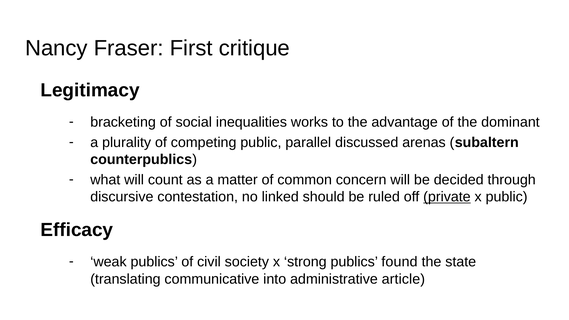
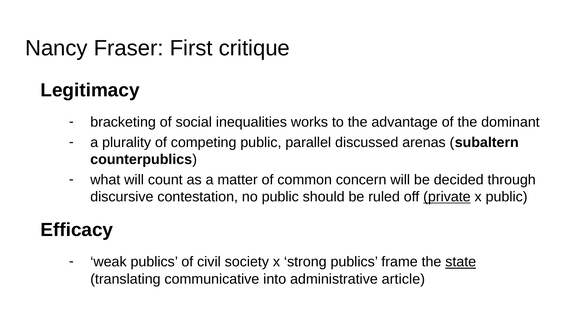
no linked: linked -> public
found: found -> frame
state underline: none -> present
